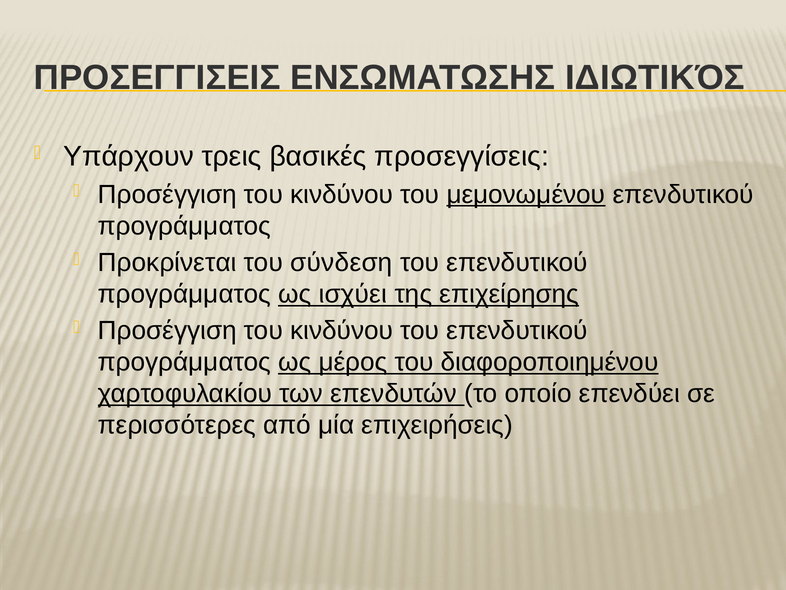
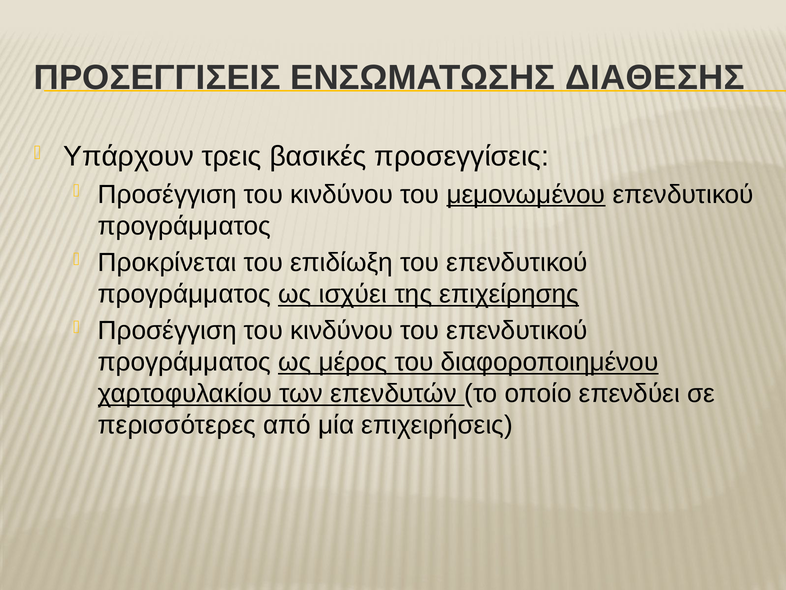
ΙΔΙΩΤΙΚΌΣ: ΙΔΙΩΤΙΚΌΣ -> ΔΙΑΘΕΣΗΣ
σύνδεση: σύνδεση -> επιδίωξη
